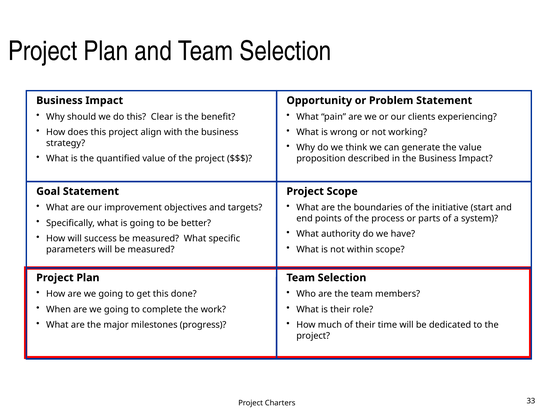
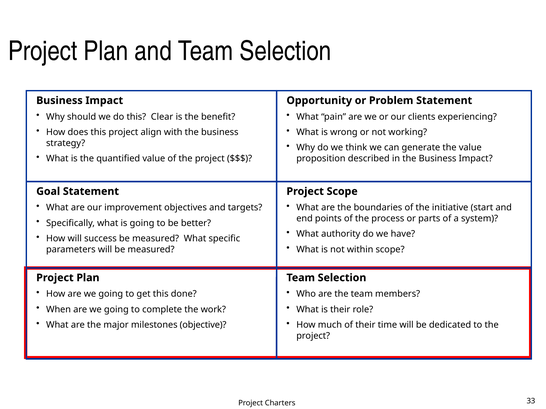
progress: progress -> objective
